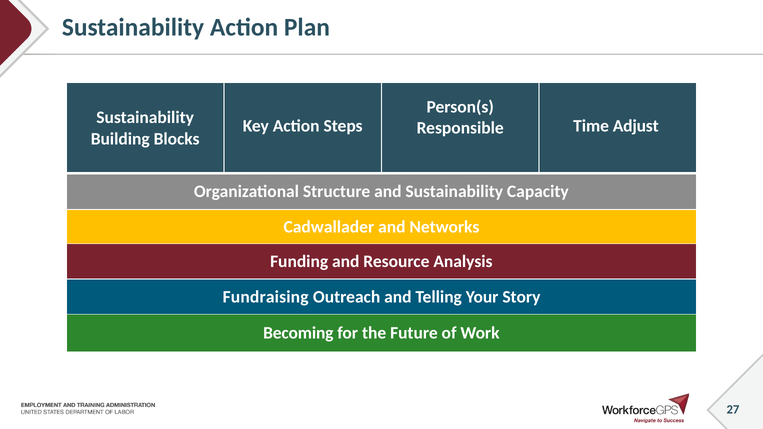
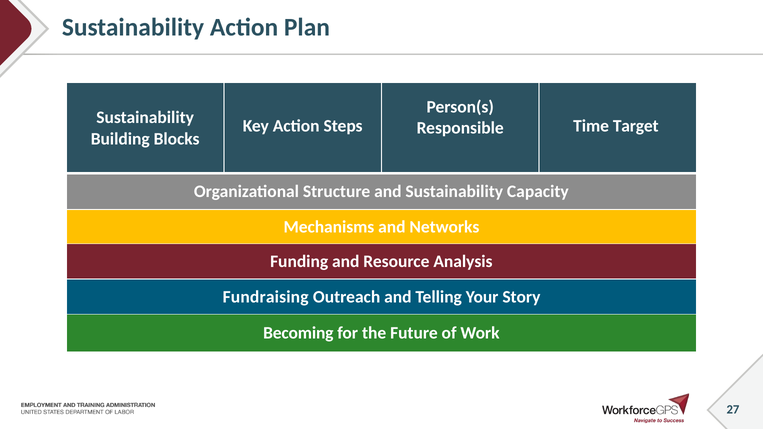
Adjust: Adjust -> Target
Cadwallader: Cadwallader -> Mechanisms
